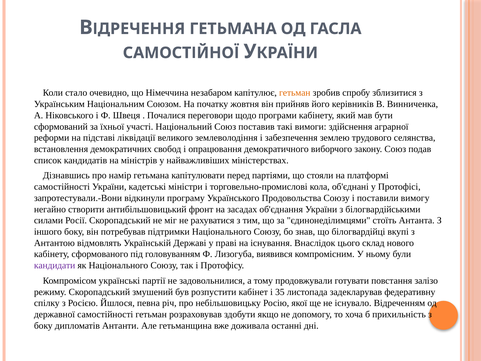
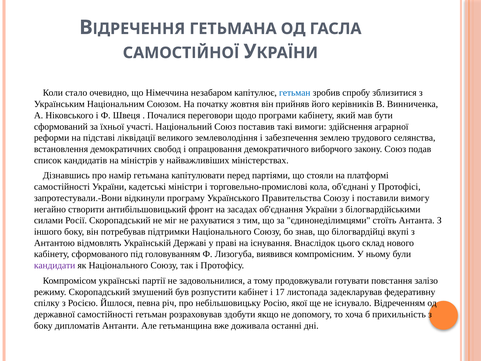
гетьман at (295, 93) colour: orange -> blue
Продовольства: Продовольства -> Правительства
35: 35 -> 17
